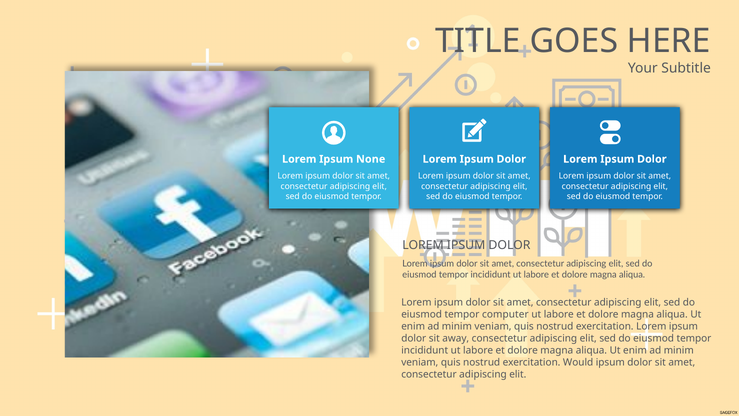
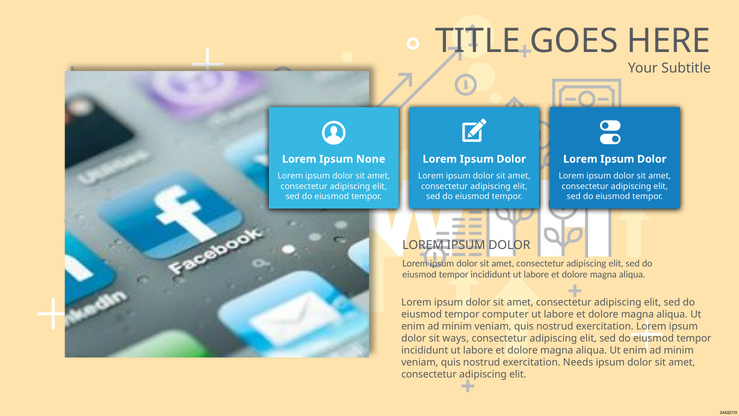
away: away -> ways
Would: Would -> Needs
